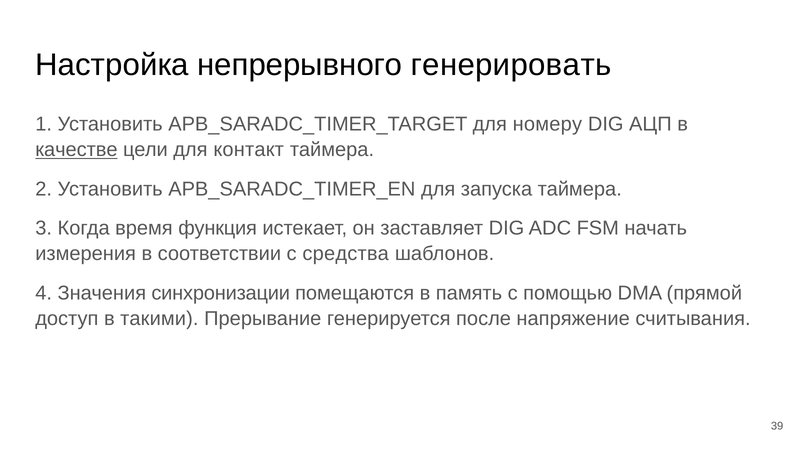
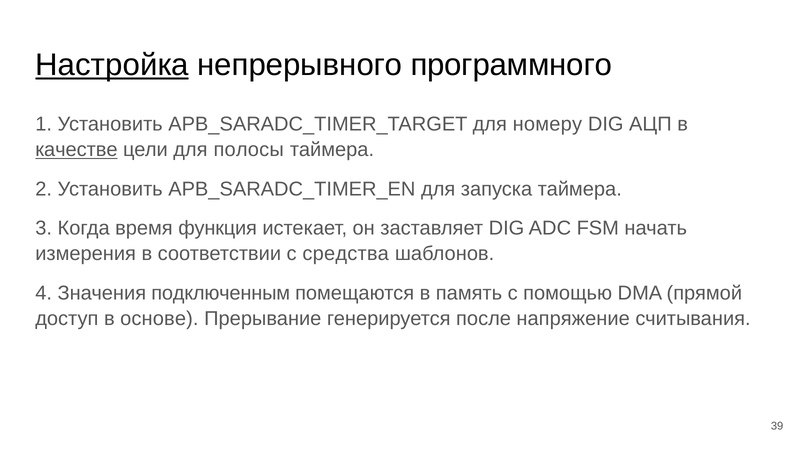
Настройка underline: none -> present
генерировать: генерировать -> программного
контакт: контакт -> полосы
синхронизации: синхронизации -> подключенным
такими: такими -> основе
